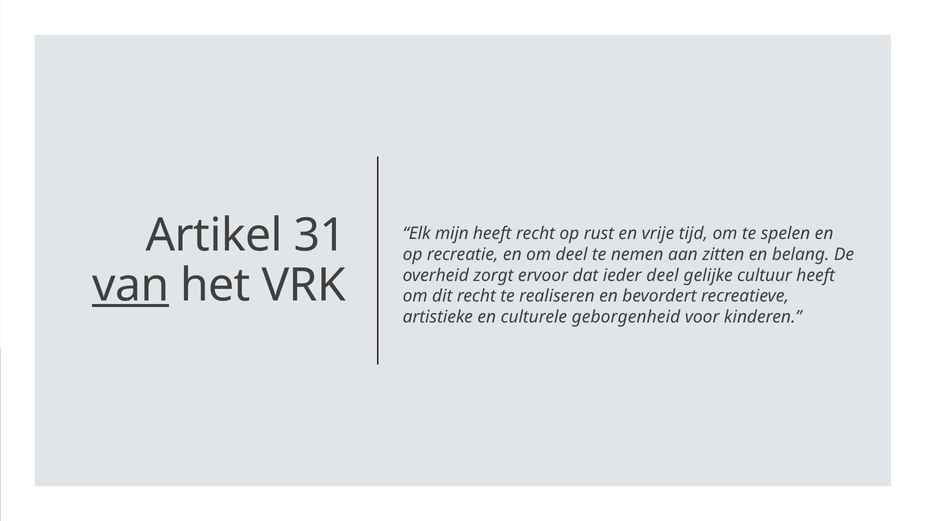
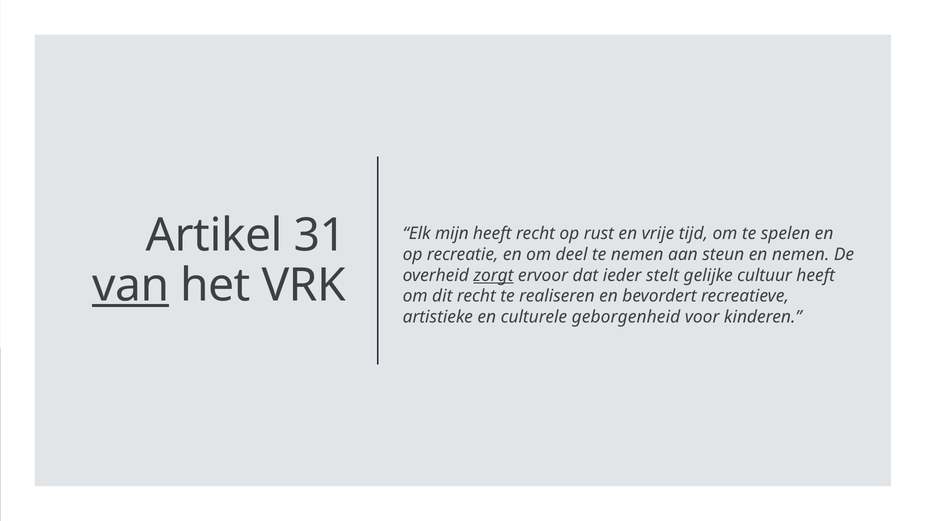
zitten: zitten -> steun
en belang: belang -> nemen
zorgt underline: none -> present
ieder deel: deel -> stelt
